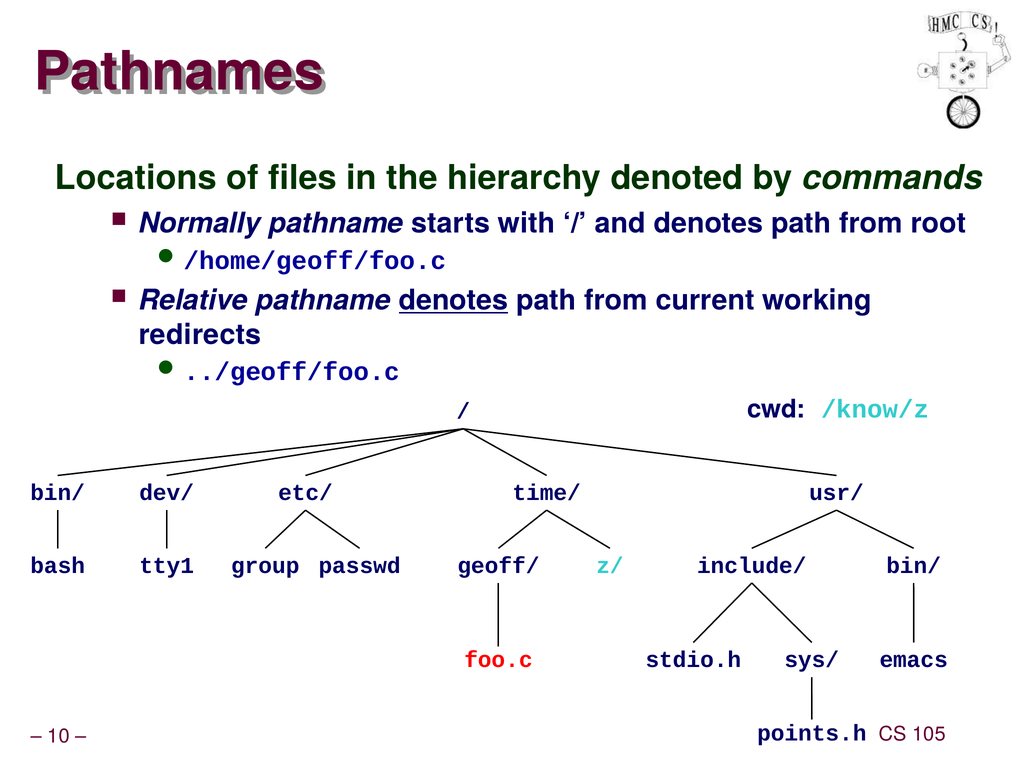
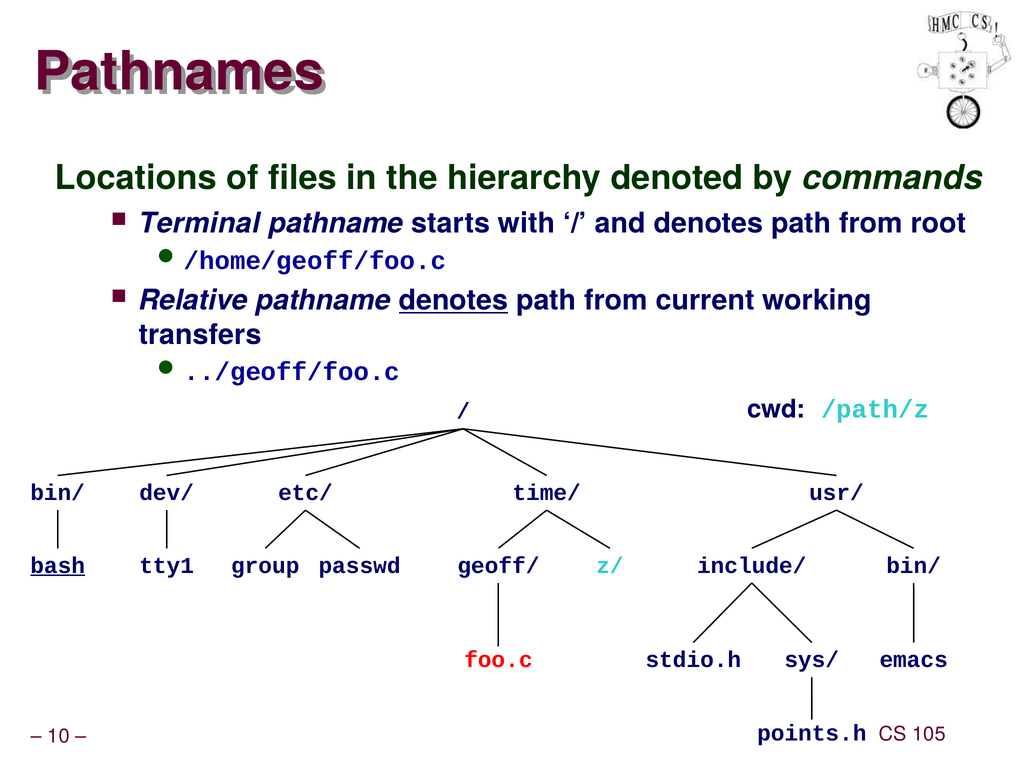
Normally: Normally -> Terminal
redirects: redirects -> transfers
/know/z: /know/z -> /path/z
bash underline: none -> present
